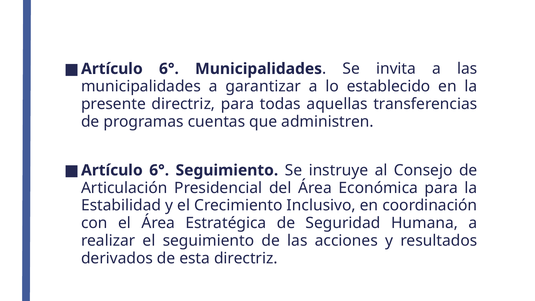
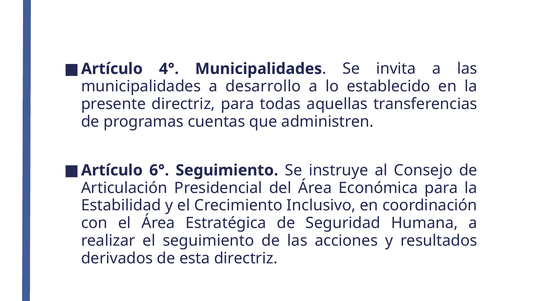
6° at (169, 69): 6° -> 4°
garantizar: garantizar -> desarrollo
